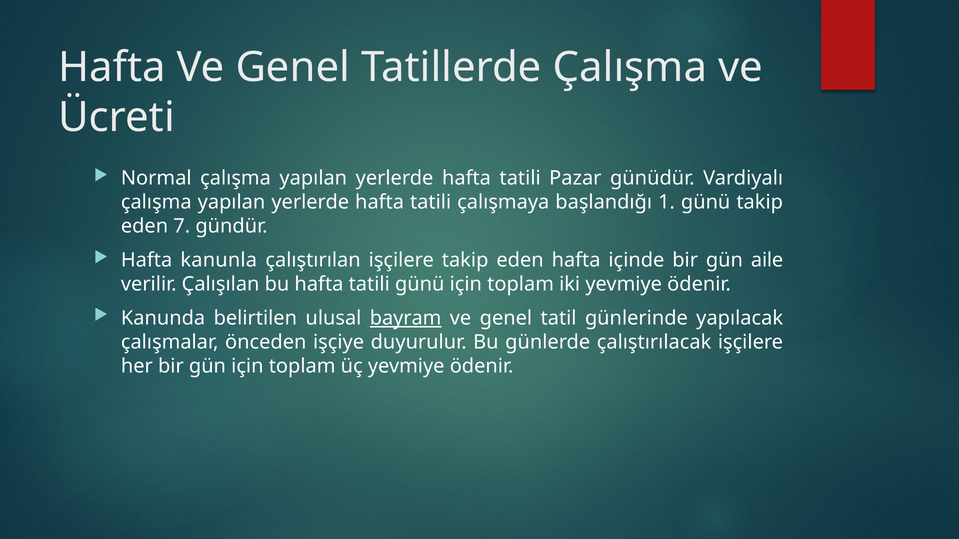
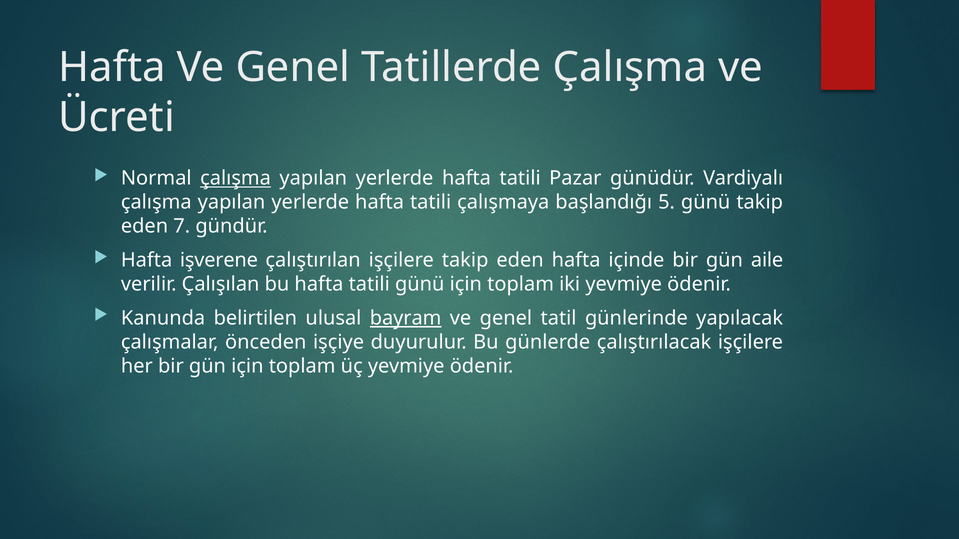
çalışma at (236, 178) underline: none -> present
1: 1 -> 5
kanunla: kanunla -> işverene
